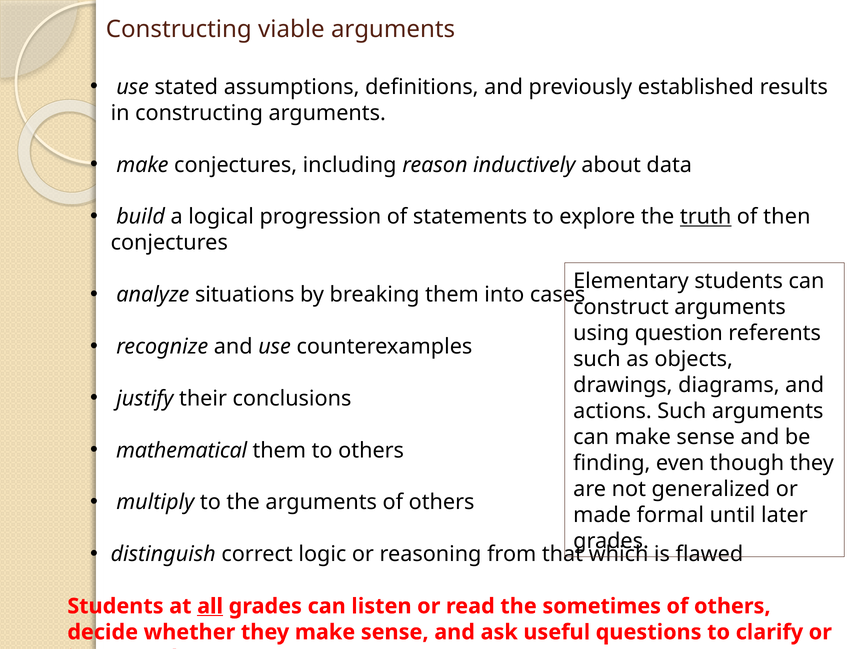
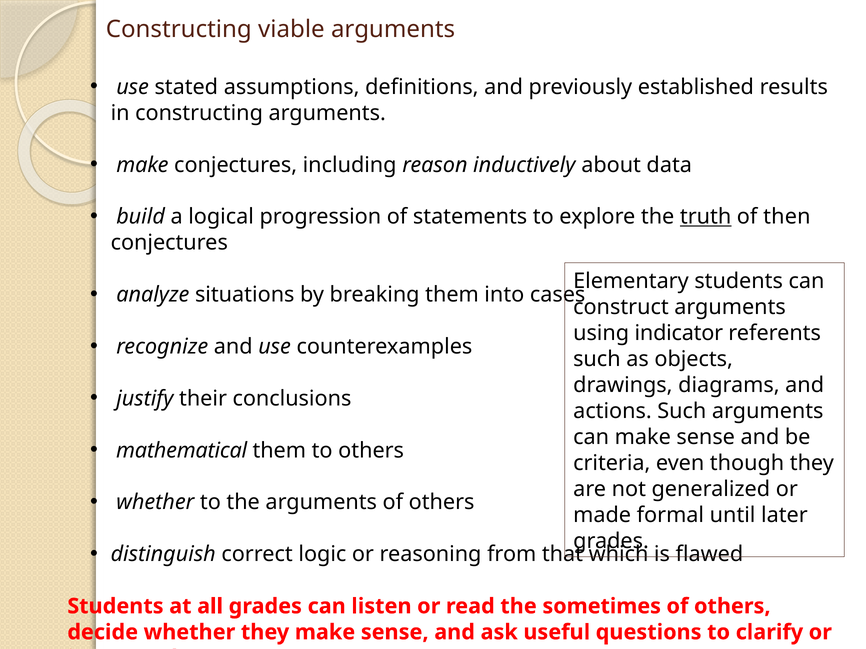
question: question -> indicator
finding: finding -> criteria
multiply at (155, 503): multiply -> whether
all underline: present -> none
